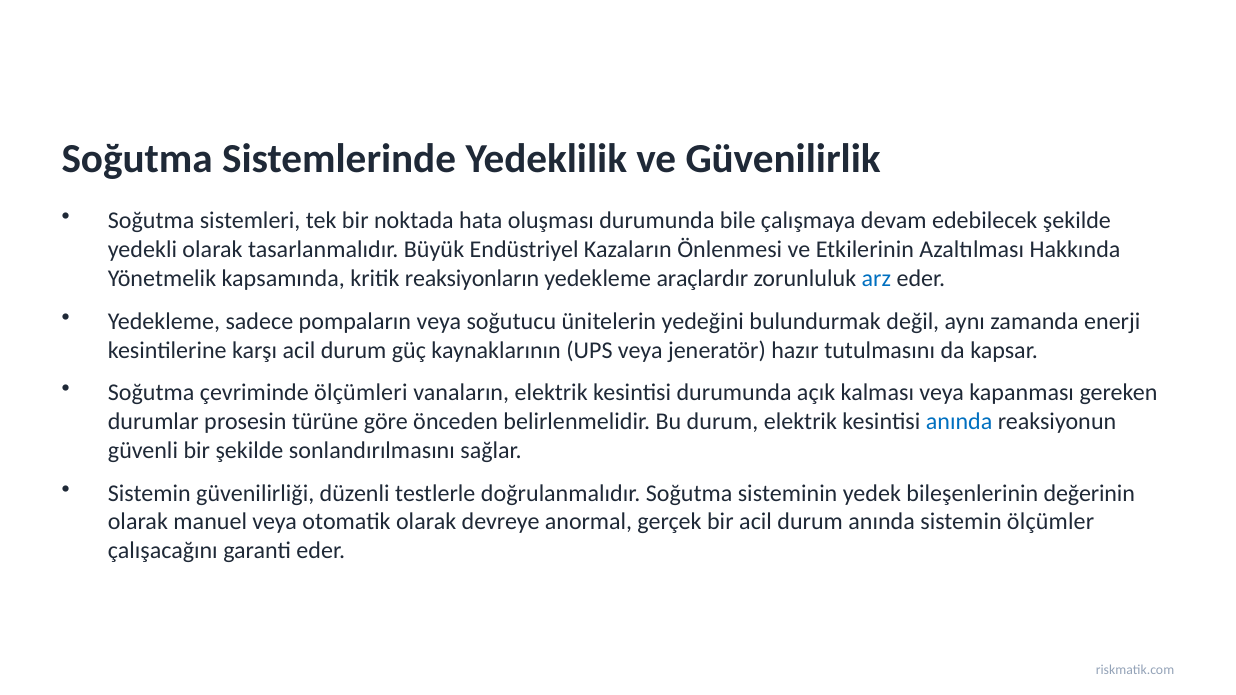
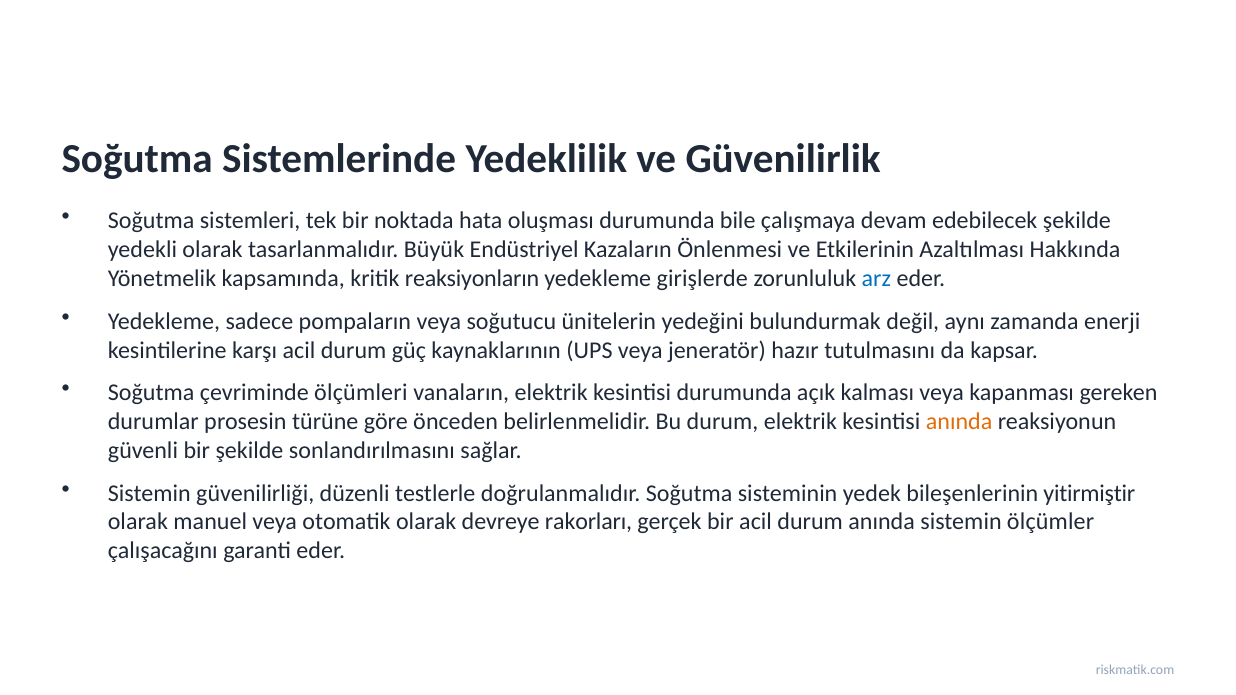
araçlardır: araçlardır -> girişlerde
anında at (959, 422) colour: blue -> orange
değerinin: değerinin -> yitirmiştir
anormal: anormal -> rakorları
